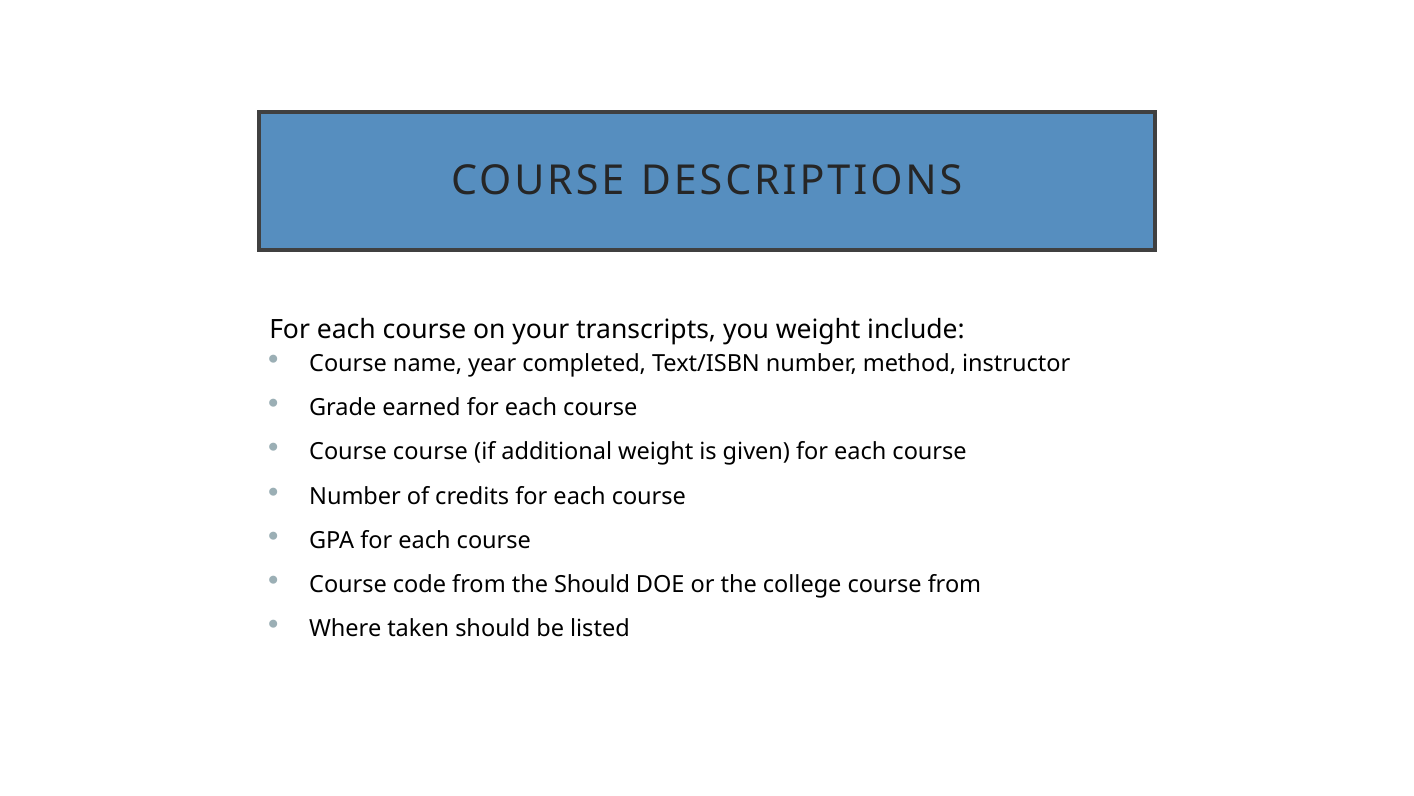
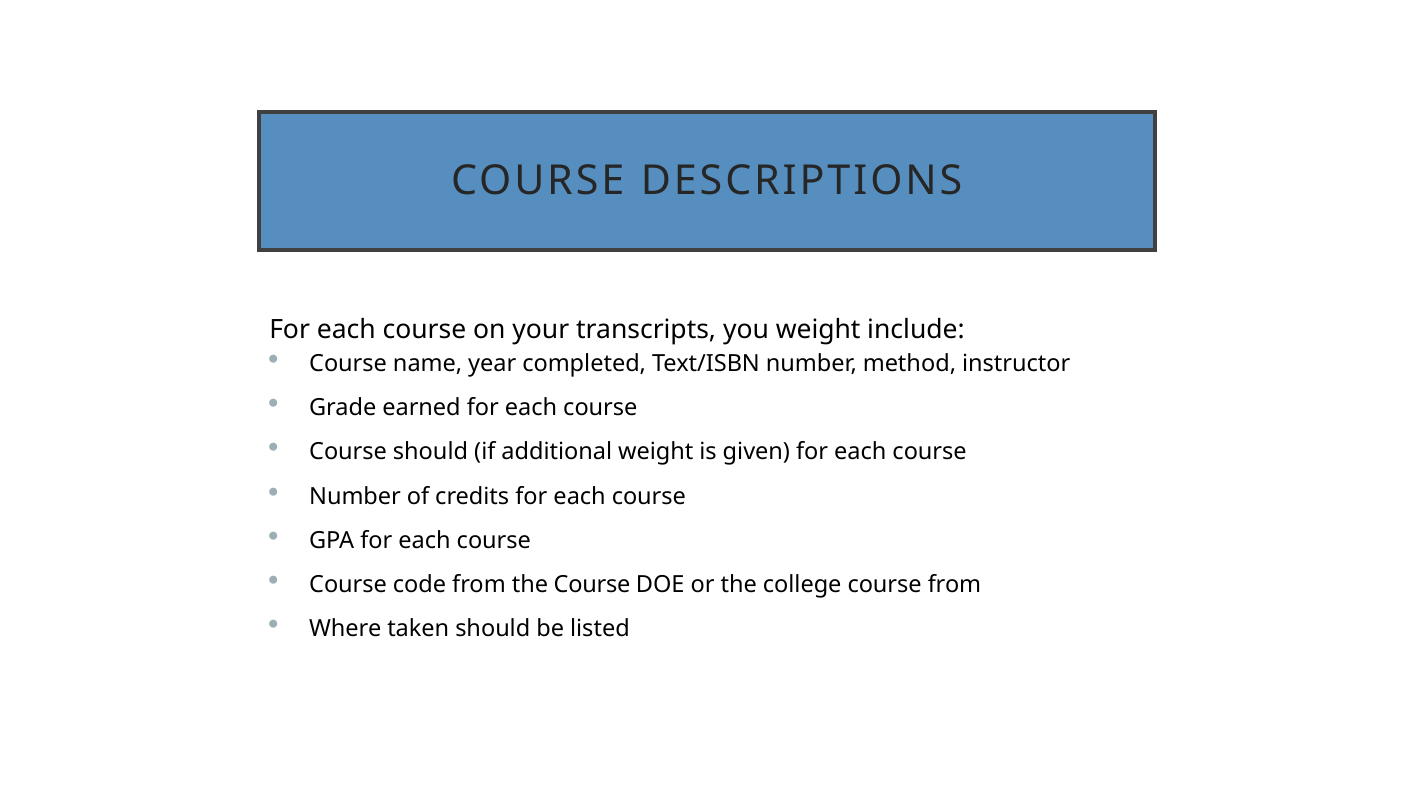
Course course: course -> should
the Should: Should -> Course
